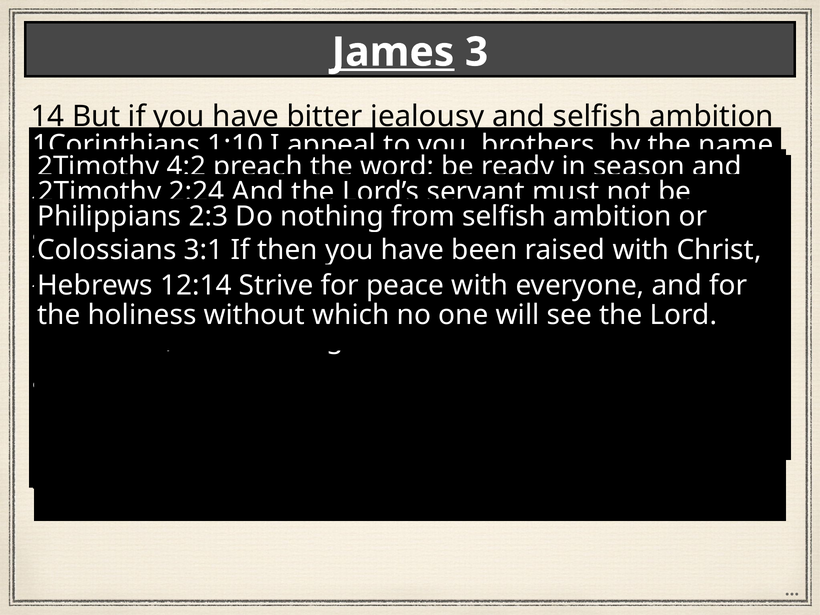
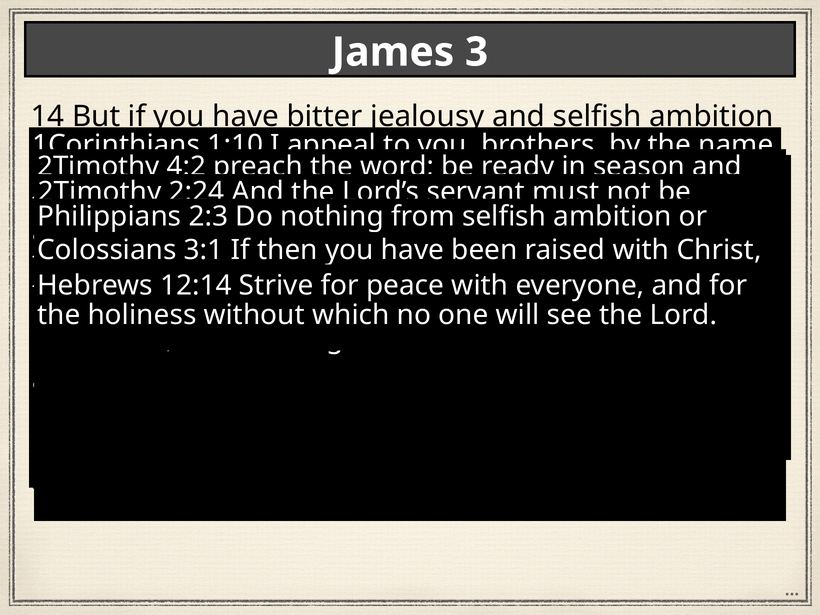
James underline: present -> none
